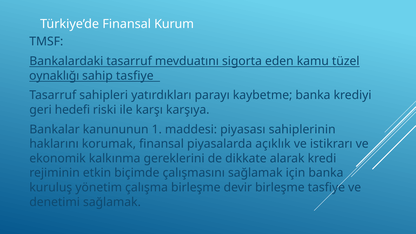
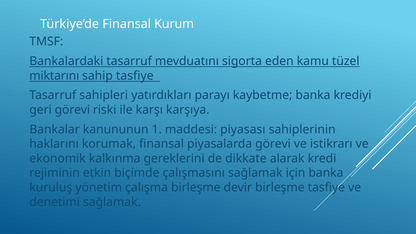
oynaklığı: oynaklığı -> miktarını
geri hedefi: hedefi -> görevi
piyasalarda açıklık: açıklık -> görevi
